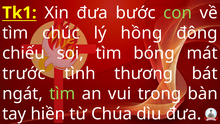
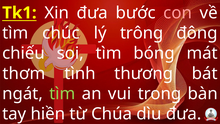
con colour: light green -> pink
hồng: hồng -> trông
trước: trước -> thơm
